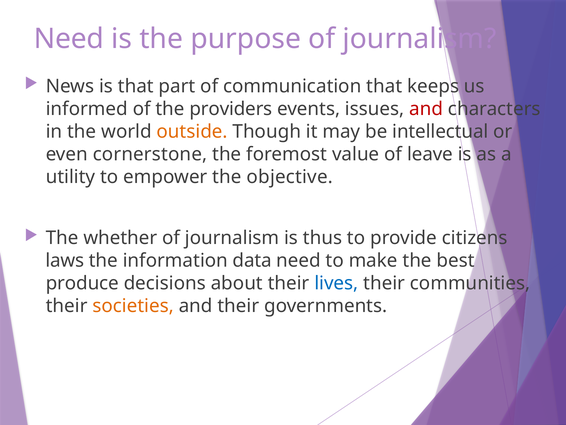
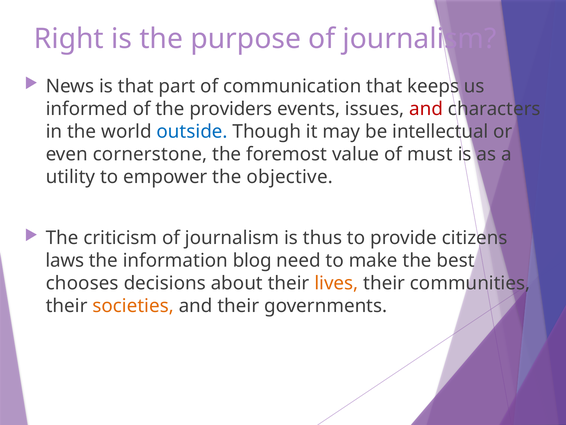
Need at (69, 39): Need -> Right
outside colour: orange -> blue
leave: leave -> must
whether: whether -> criticism
data: data -> blog
produce: produce -> chooses
lives colour: blue -> orange
